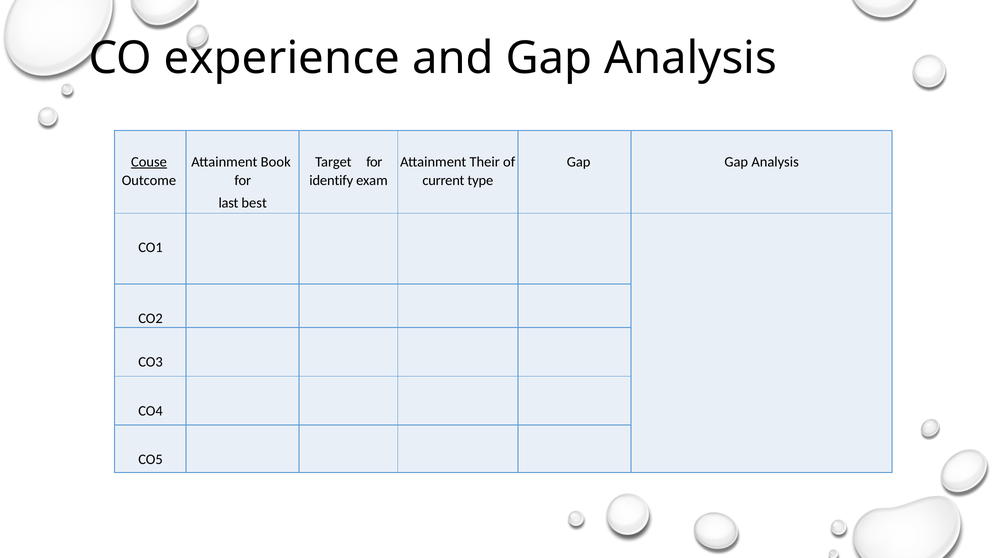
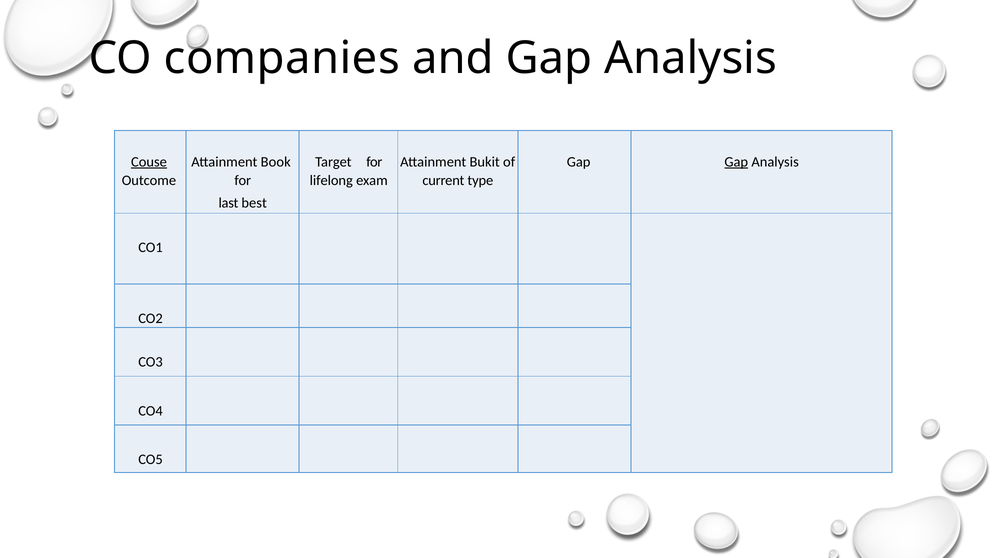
experience: experience -> companies
Their: Their -> Bukit
Gap at (736, 162) underline: none -> present
identify: identify -> lifelong
